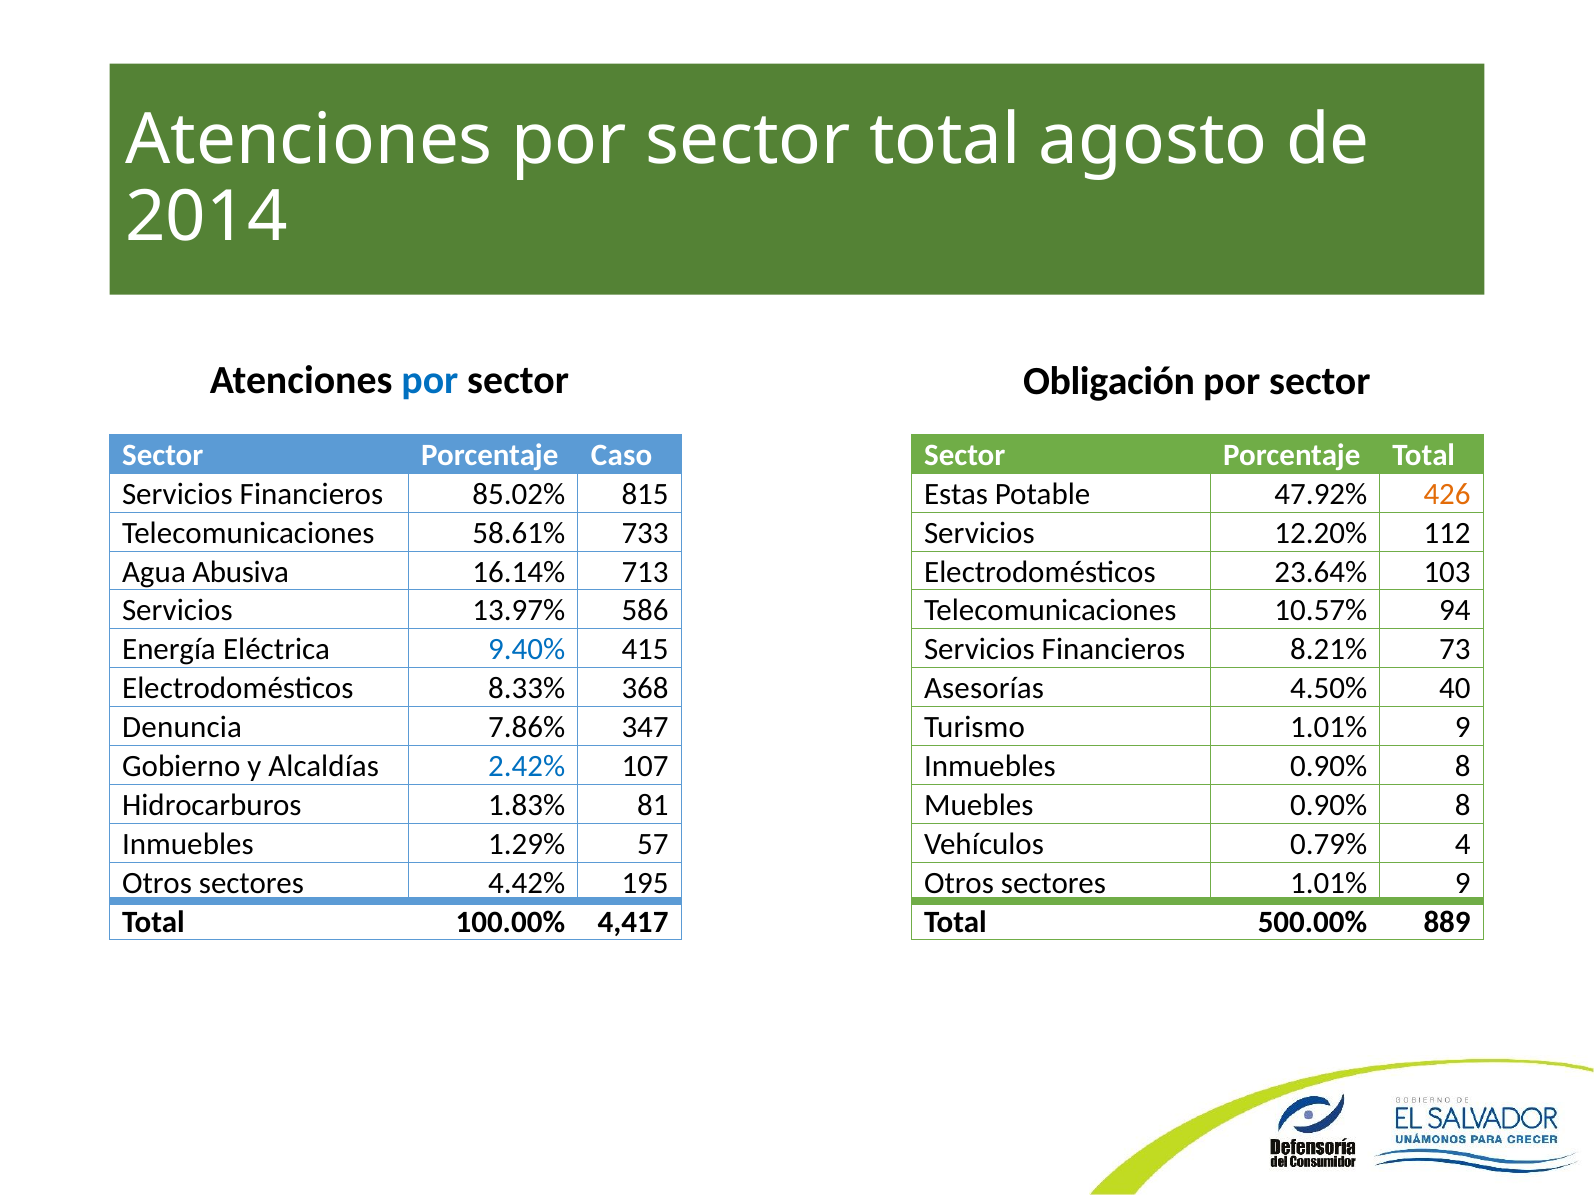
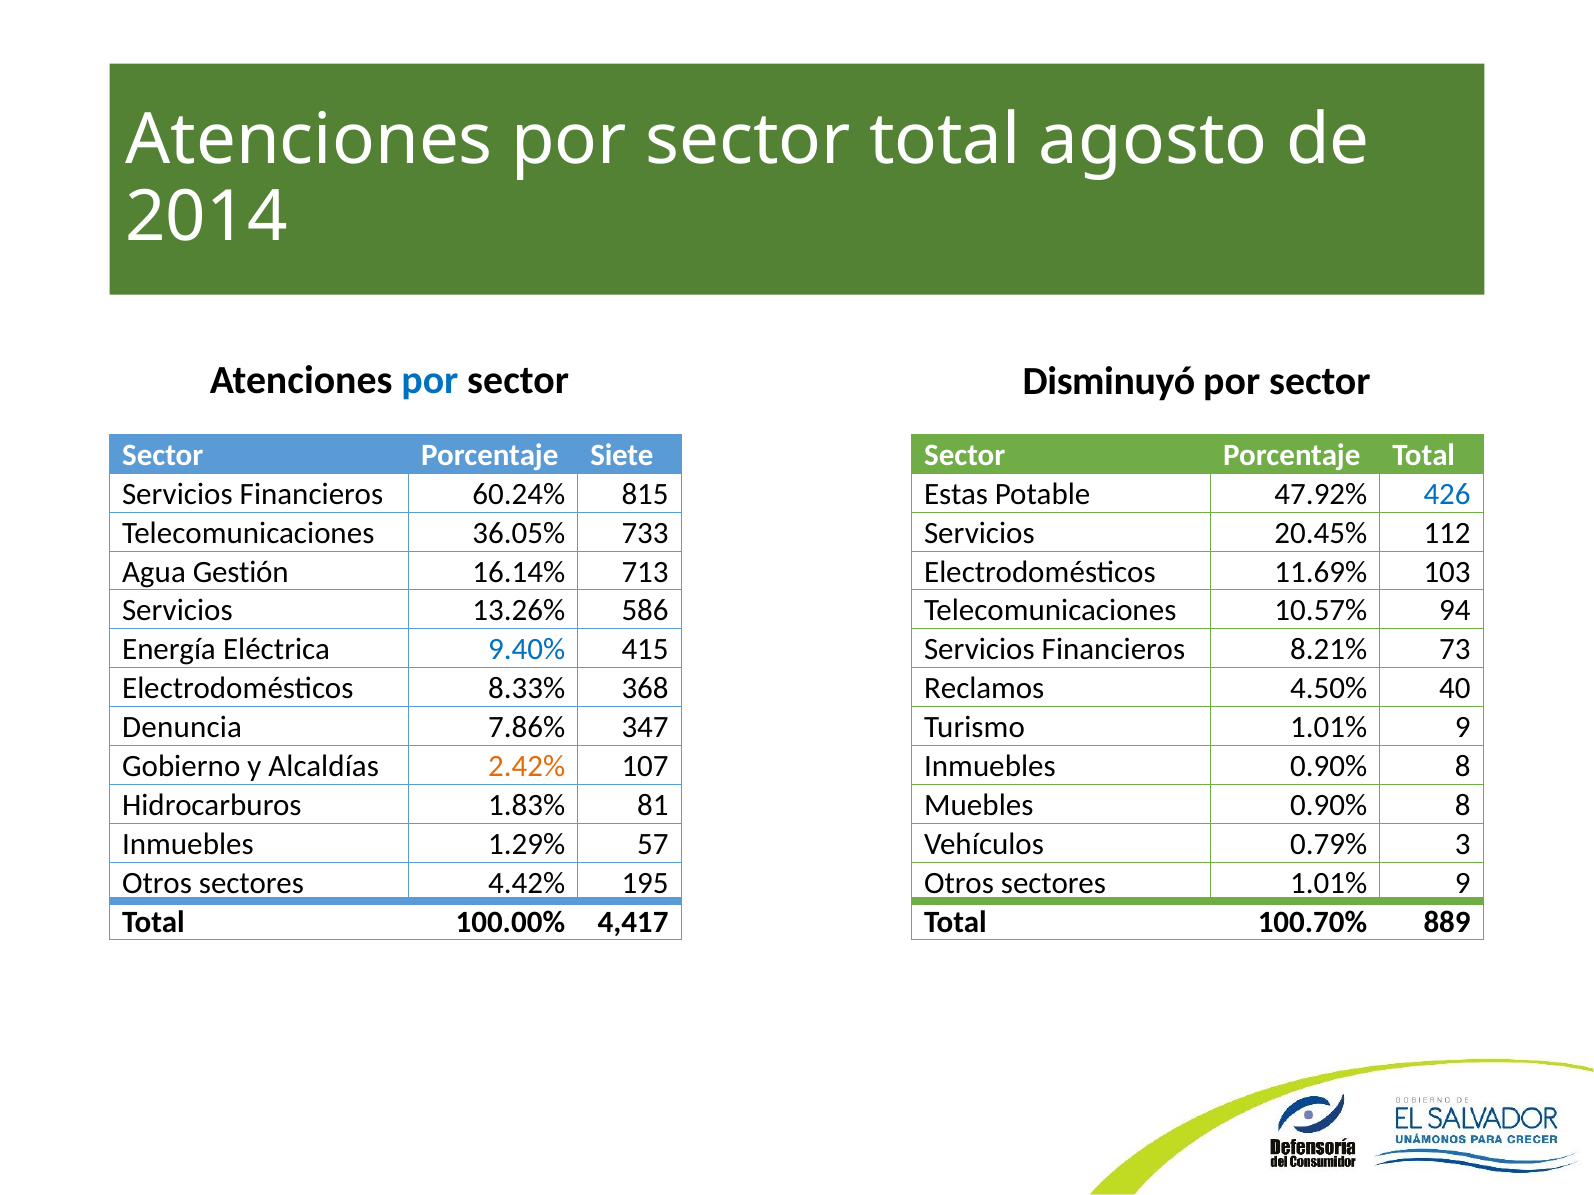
Obligación: Obligación -> Disminuyó
Caso: Caso -> Siete
85.02%: 85.02% -> 60.24%
426 colour: orange -> blue
58.61%: 58.61% -> 36.05%
12.20%: 12.20% -> 20.45%
Abusiva: Abusiva -> Gestión
23.64%: 23.64% -> 11.69%
13.97%: 13.97% -> 13.26%
Asesorías: Asesorías -> Reclamos
2.42% colour: blue -> orange
4: 4 -> 3
500.00%: 500.00% -> 100.70%
